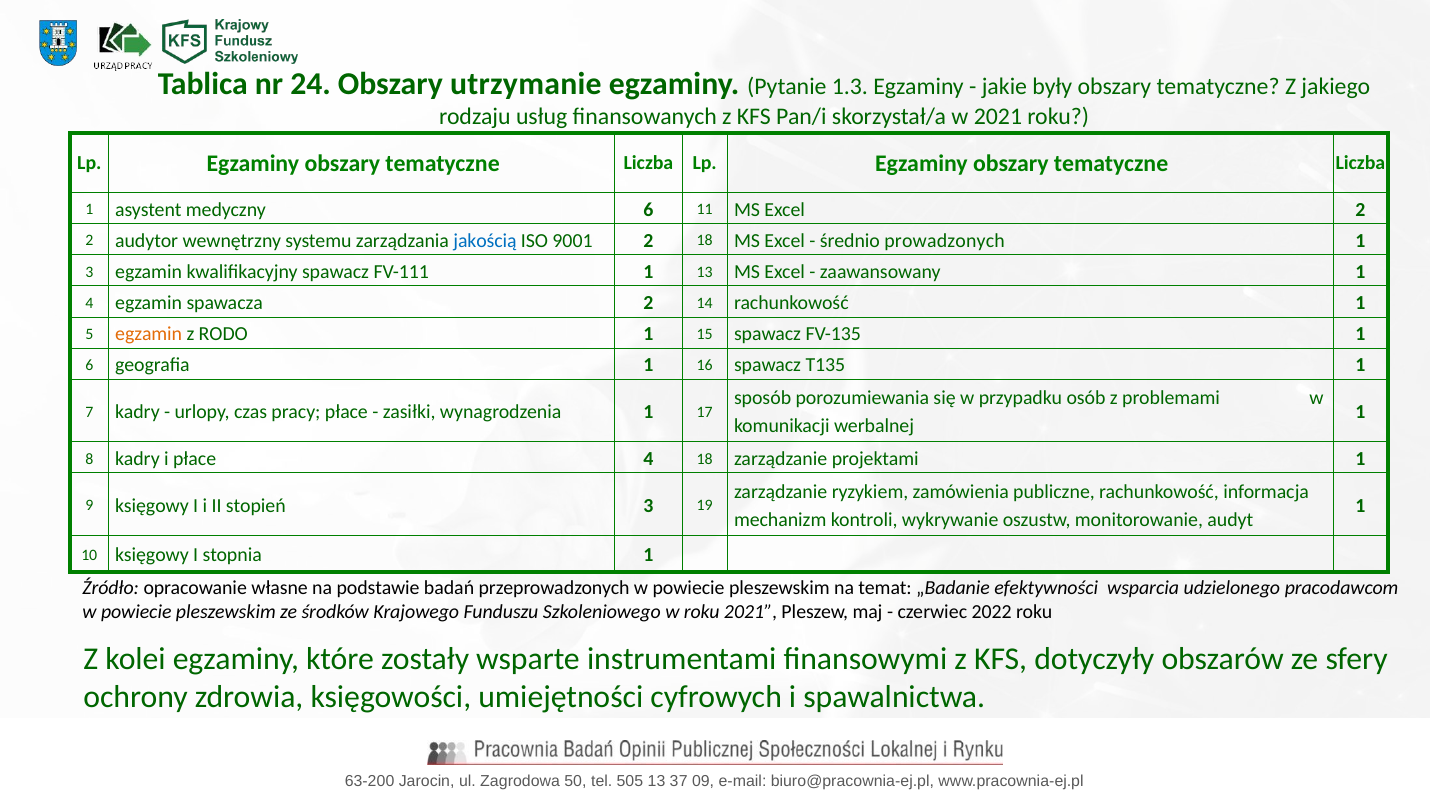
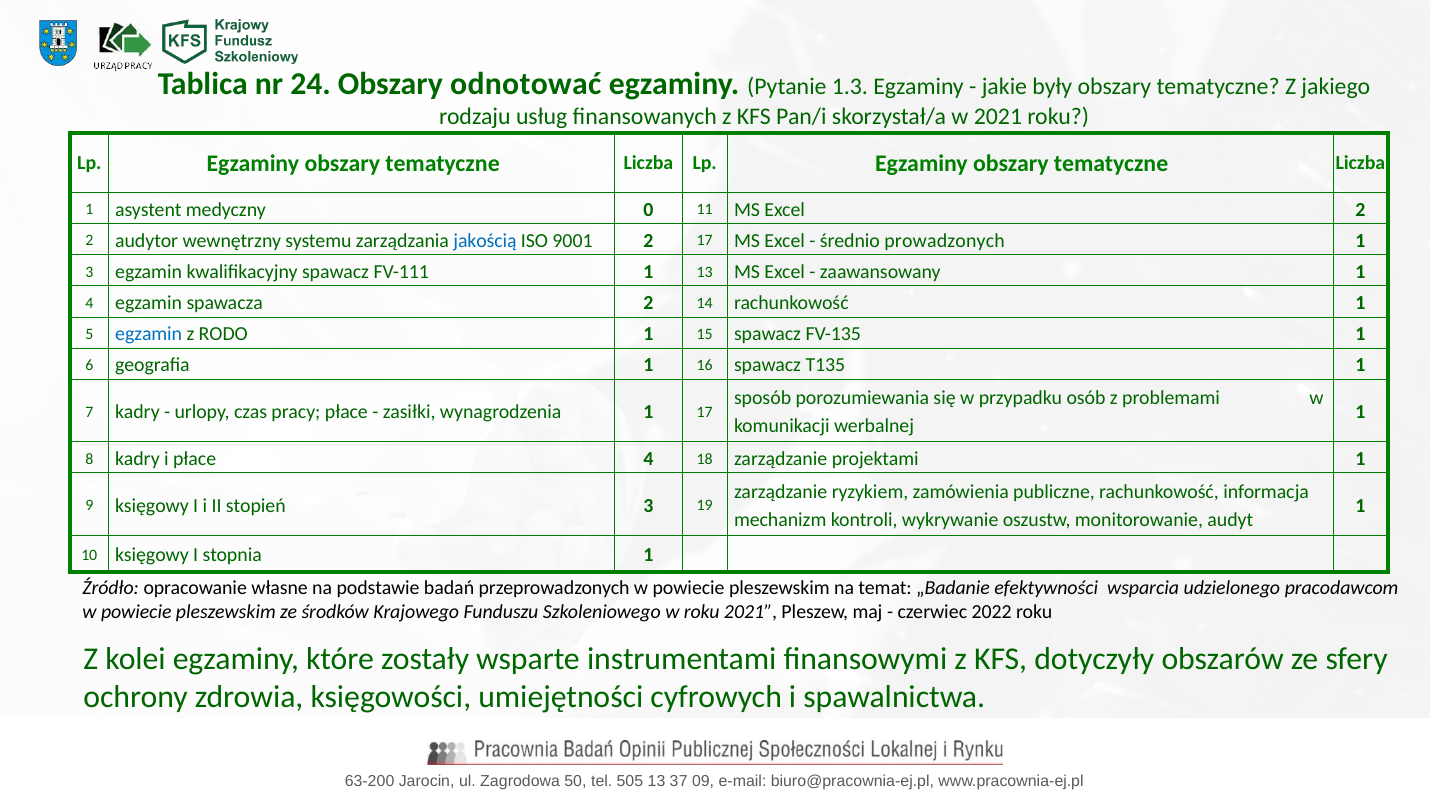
utrzymanie: utrzymanie -> odnotować
medyczny 6: 6 -> 0
2 18: 18 -> 17
egzamin at (149, 334) colour: orange -> blue
